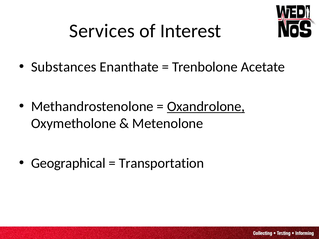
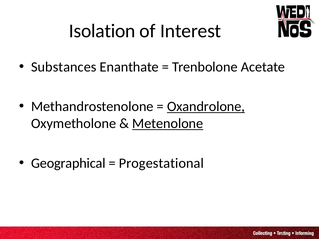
Services: Services -> Isolation
Metenolone underline: none -> present
Transportation: Transportation -> Progestational
